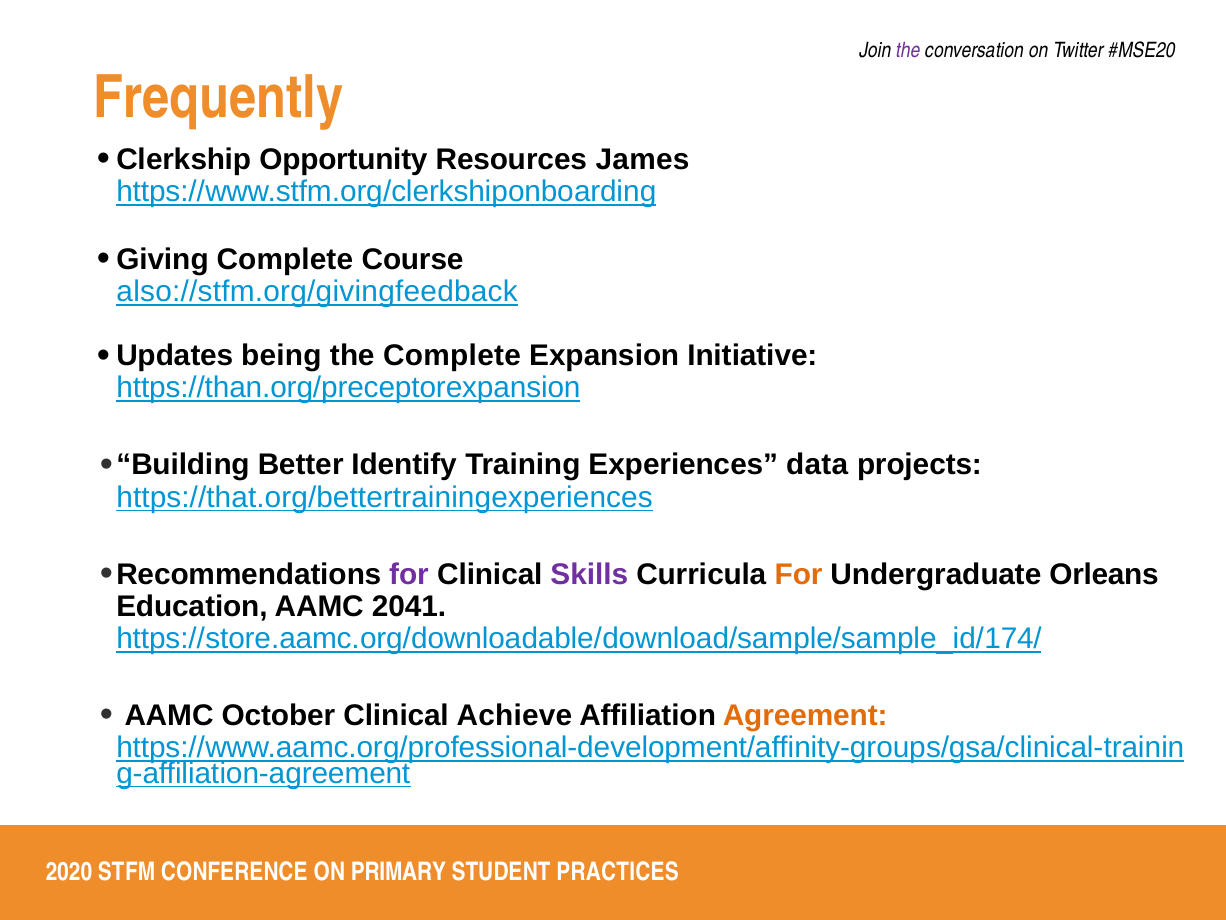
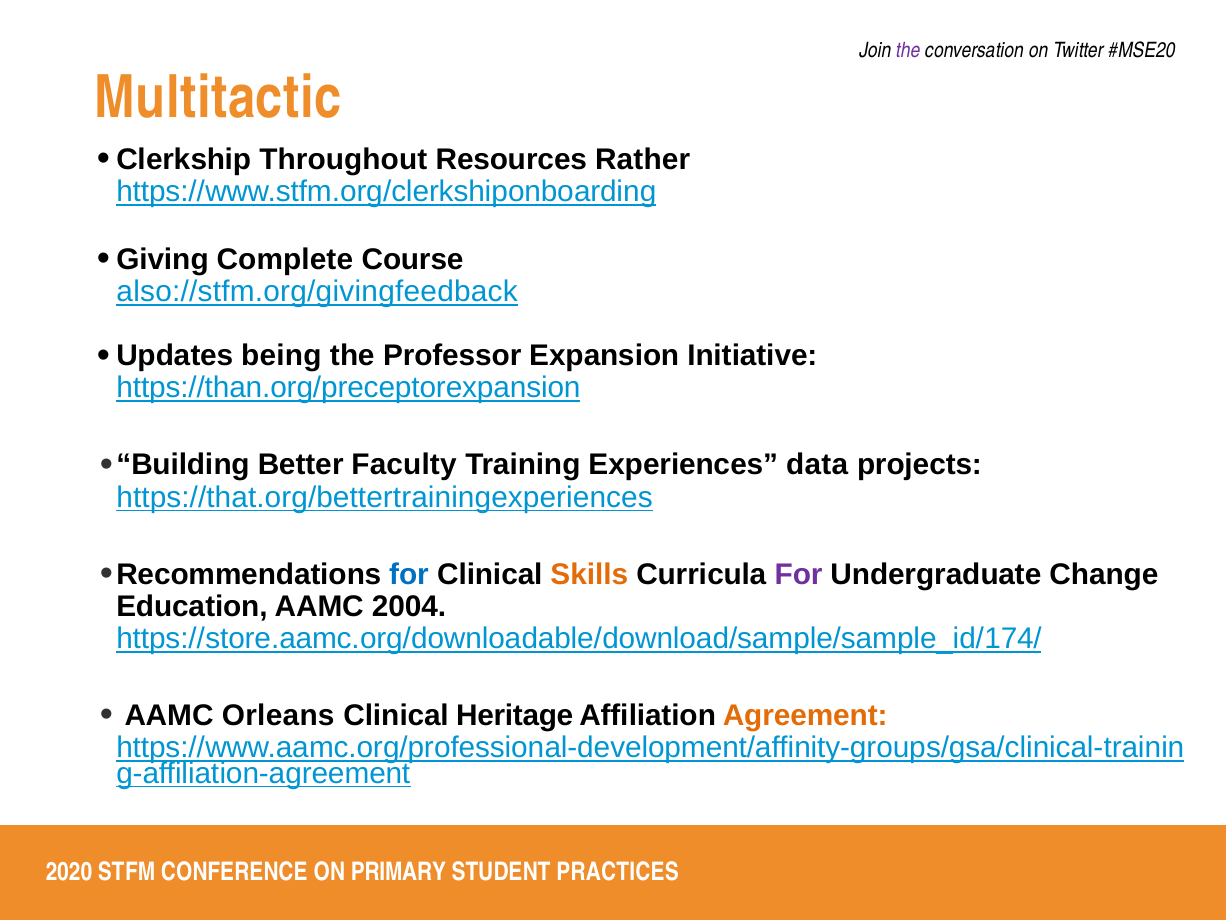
Frequently: Frequently -> Multitactic
Opportunity: Opportunity -> Throughout
James: James -> Rather
the Complete: Complete -> Professor
Identify: Identify -> Faculty
for at (409, 574) colour: purple -> blue
Skills colour: purple -> orange
For at (799, 574) colour: orange -> purple
Orleans: Orleans -> Change
2041: 2041 -> 2004
October: October -> Orleans
Achieve: Achieve -> Heritage
